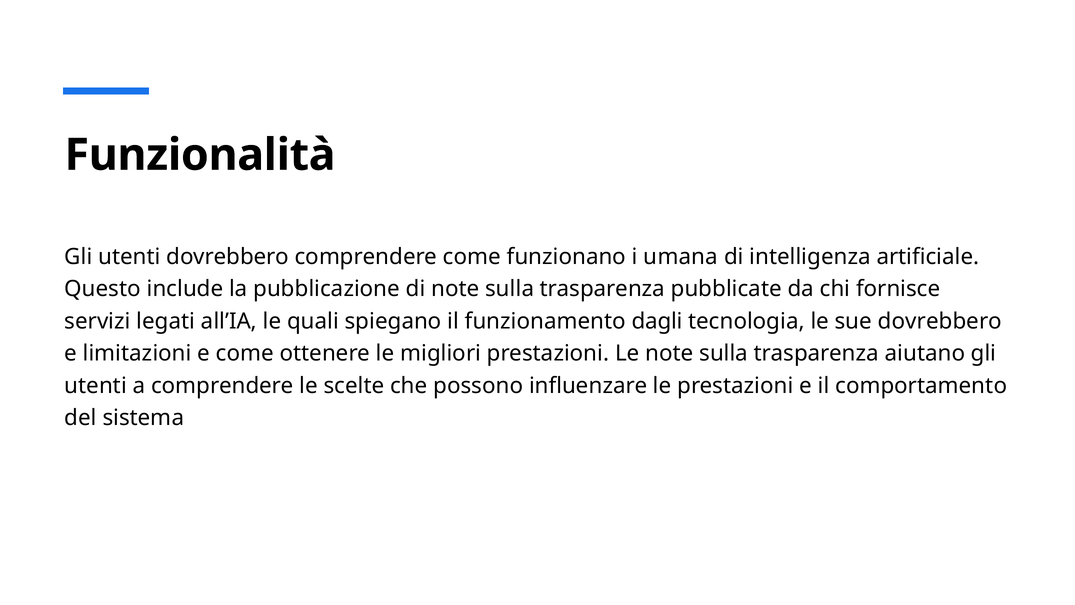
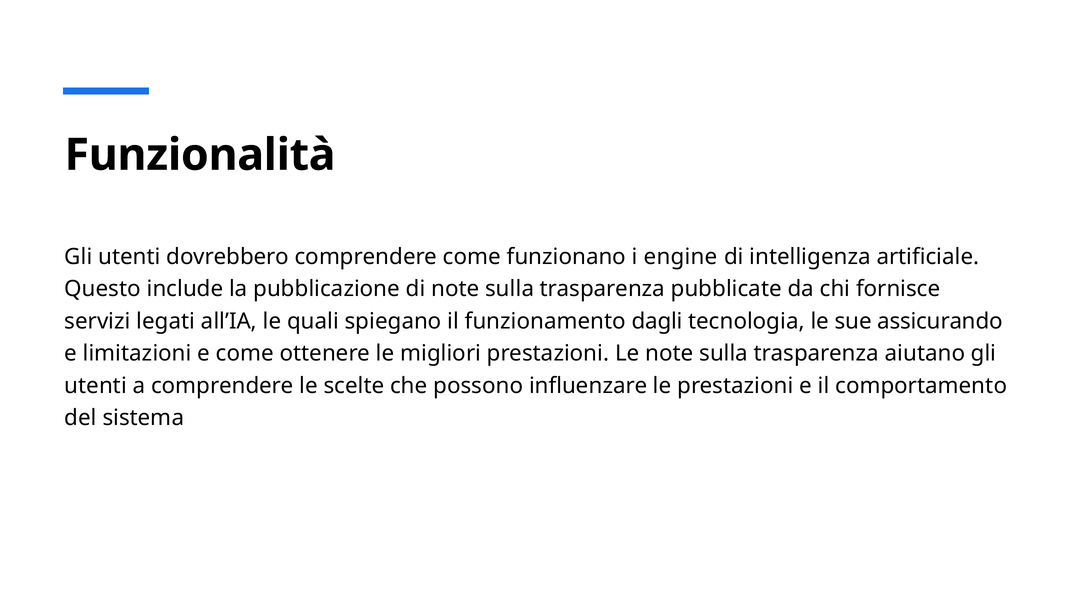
umana: umana -> engine
sue dovrebbero: dovrebbero -> assicurando
